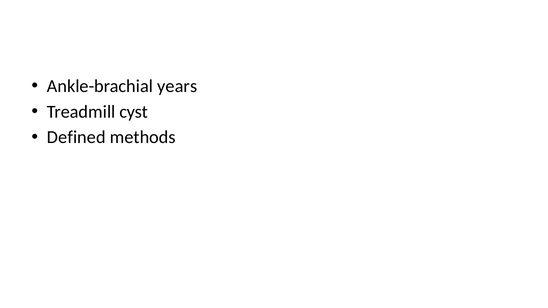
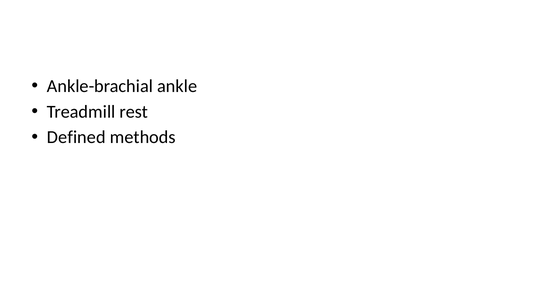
years: years -> ankle
cyst: cyst -> rest
